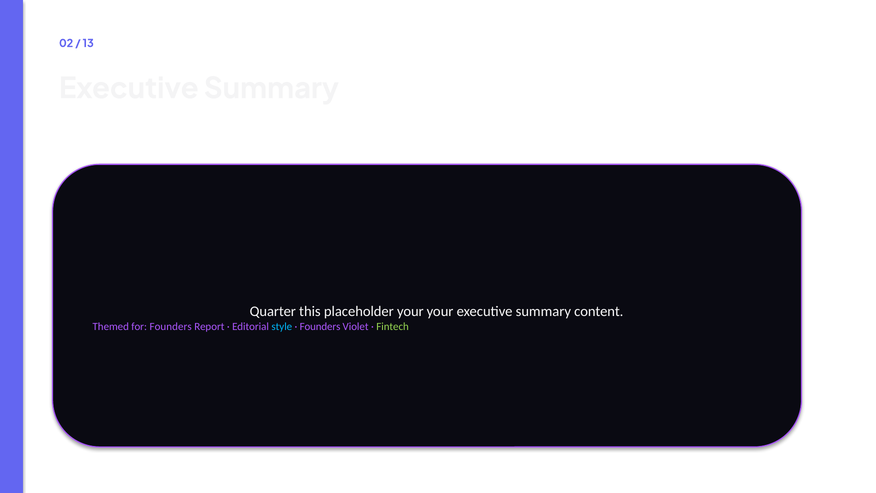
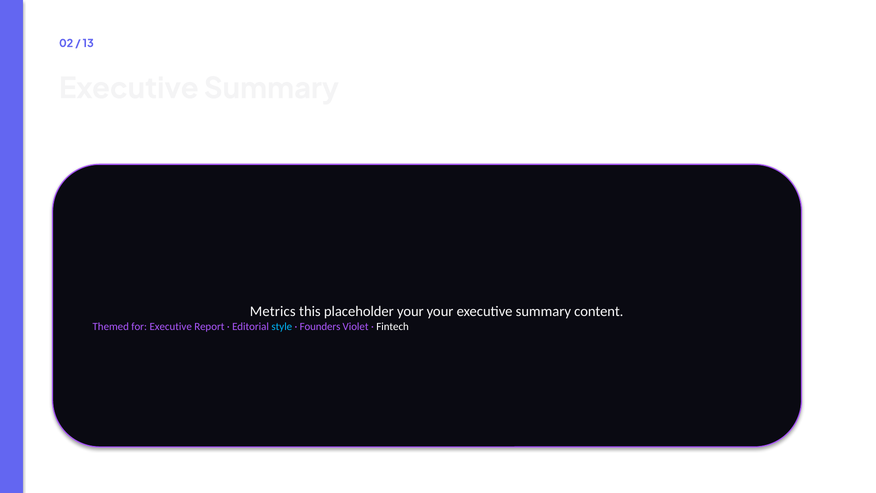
Quarter: Quarter -> Metrics
for Founders: Founders -> Executive
Fintech colour: light green -> white
